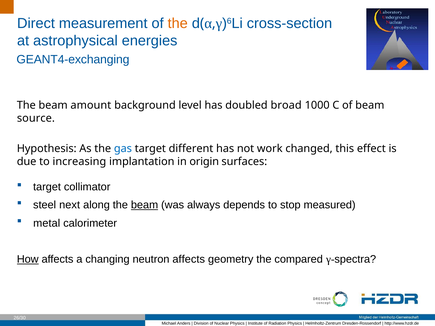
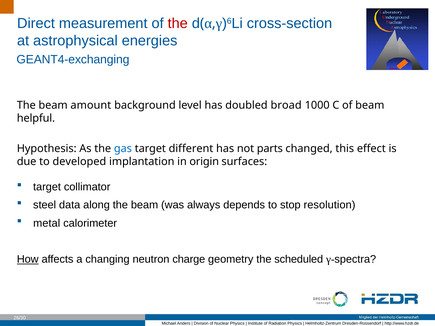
the at (178, 23) colour: orange -> red
source: source -> helpful
work: work -> parts
increasing: increasing -> developed
next: next -> data
beam at (145, 205) underline: present -> none
measured: measured -> resolution
neutron affects: affects -> charge
compared: compared -> scheduled
